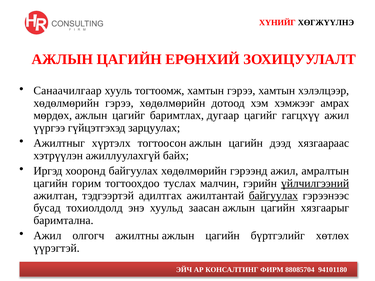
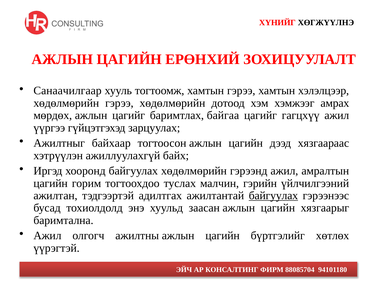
дугаар: дугаар -> байгаа
хүртэлх: хүртэлх -> байхаар
үйлчилгээний underline: present -> none
